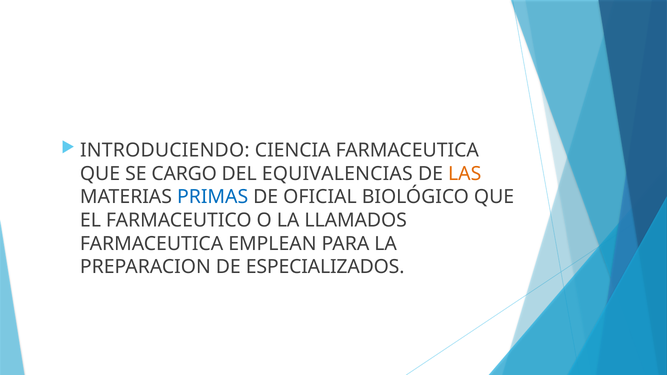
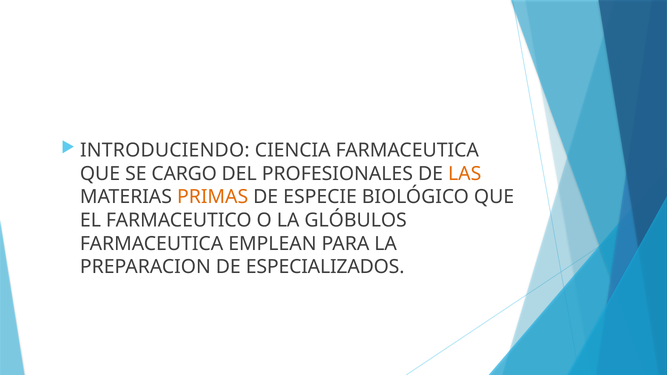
EQUIVALENCIAS: EQUIVALENCIAS -> PROFESIONALES
PRIMAS colour: blue -> orange
OFICIAL: OFICIAL -> ESPECIE
LLAMADOS: LLAMADOS -> GLÓBULOS
